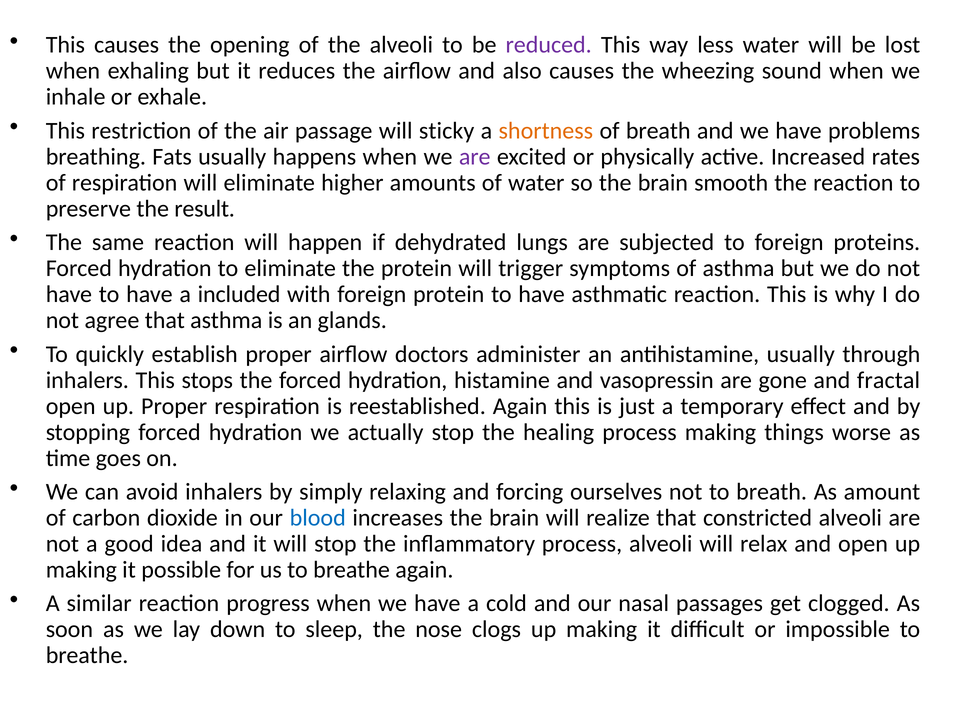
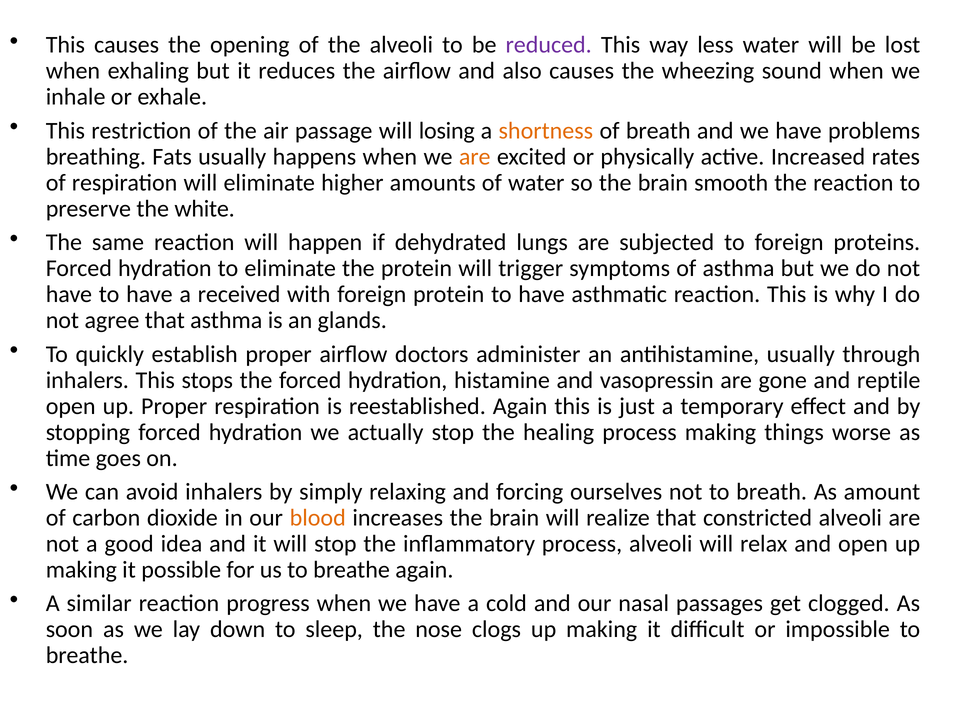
sticky: sticky -> losing
are at (475, 157) colour: purple -> orange
result: result -> white
included: included -> received
fractal: fractal -> reptile
blood colour: blue -> orange
